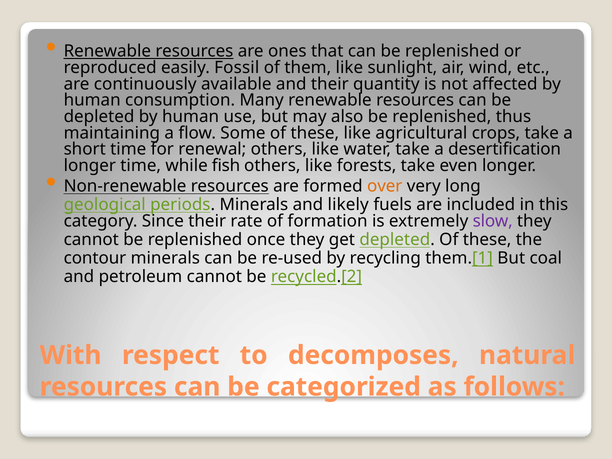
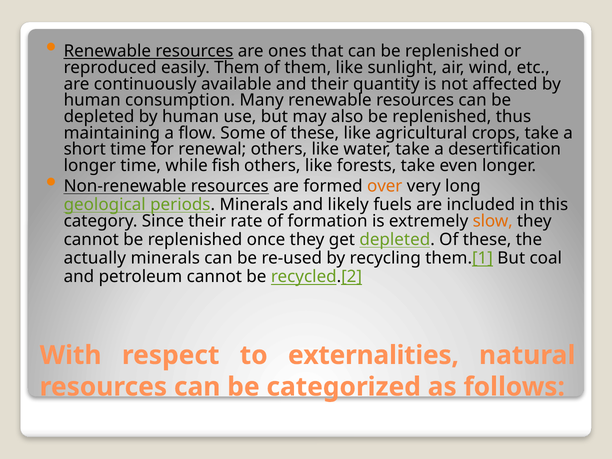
easily Fossil: Fossil -> Them
slow colour: purple -> orange
contour: contour -> actually
decomposes: decomposes -> externalities
